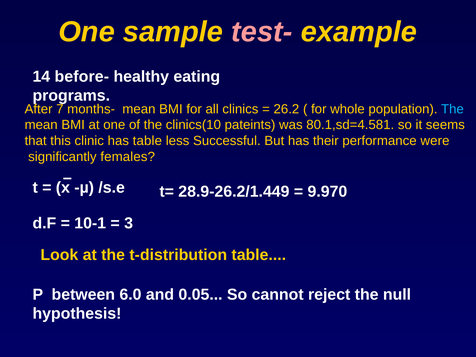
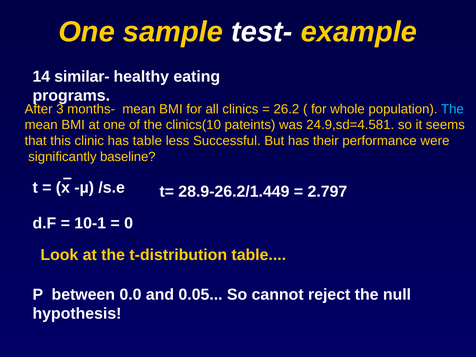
test- colour: pink -> white
before-: before- -> similar-
7: 7 -> 3
80.1,sd=4.581: 80.1,sd=4.581 -> 24.9,sd=4.581
females: females -> baseline
9.970: 9.970 -> 2.797
3: 3 -> 0
6.0: 6.0 -> 0.0
